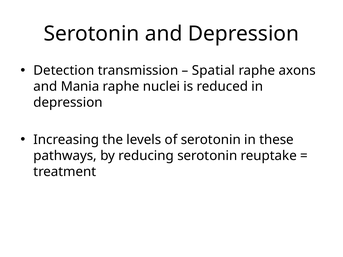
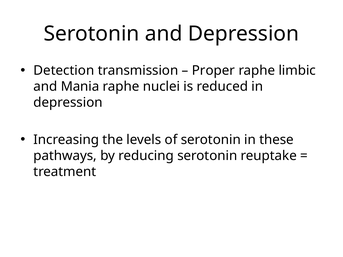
Spatial: Spatial -> Proper
axons: axons -> limbic
